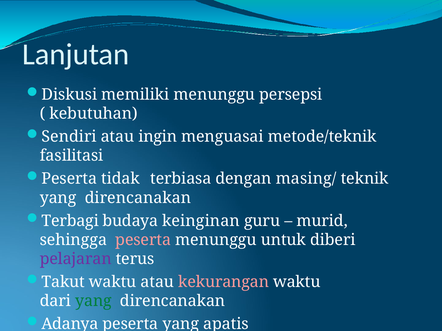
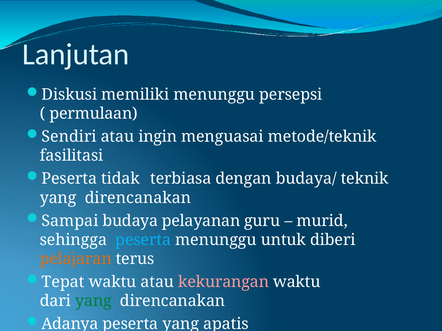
kebutuhan: kebutuhan -> permulaan
masing/: masing/ -> budaya/
Terbagi: Terbagi -> Sampai
keinginan: keinginan -> pelayanan
peserta at (143, 240) colour: pink -> light blue
pelajaran colour: purple -> orange
Takut: Takut -> Tepat
